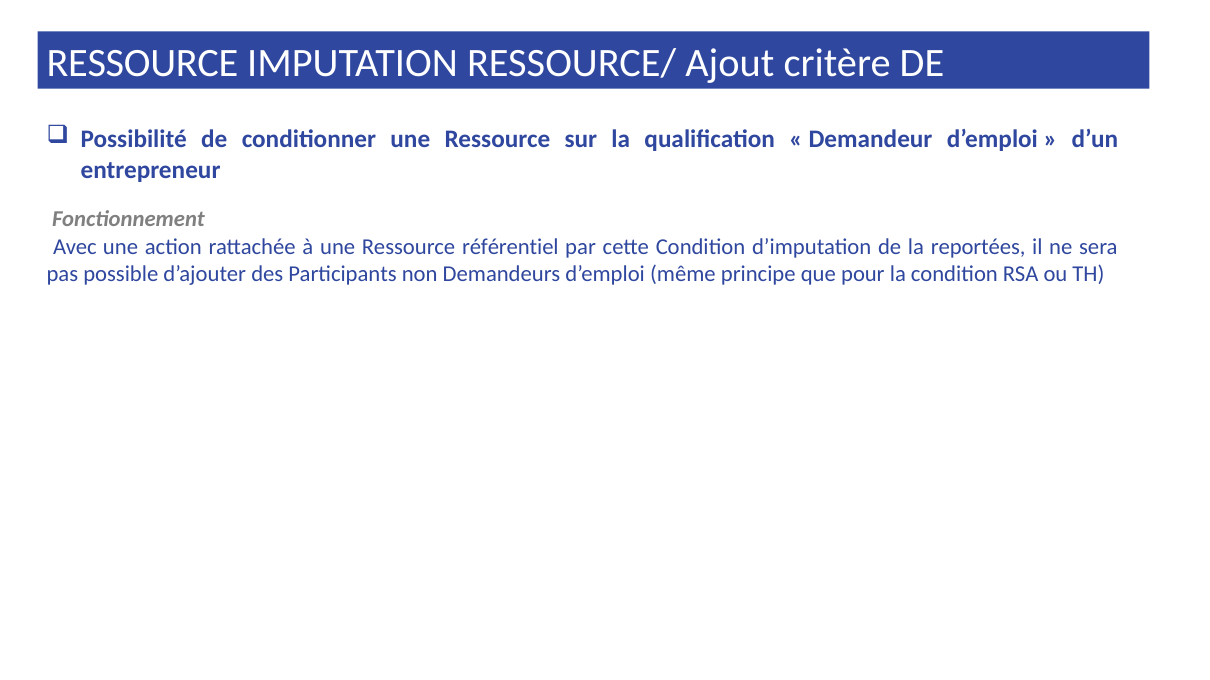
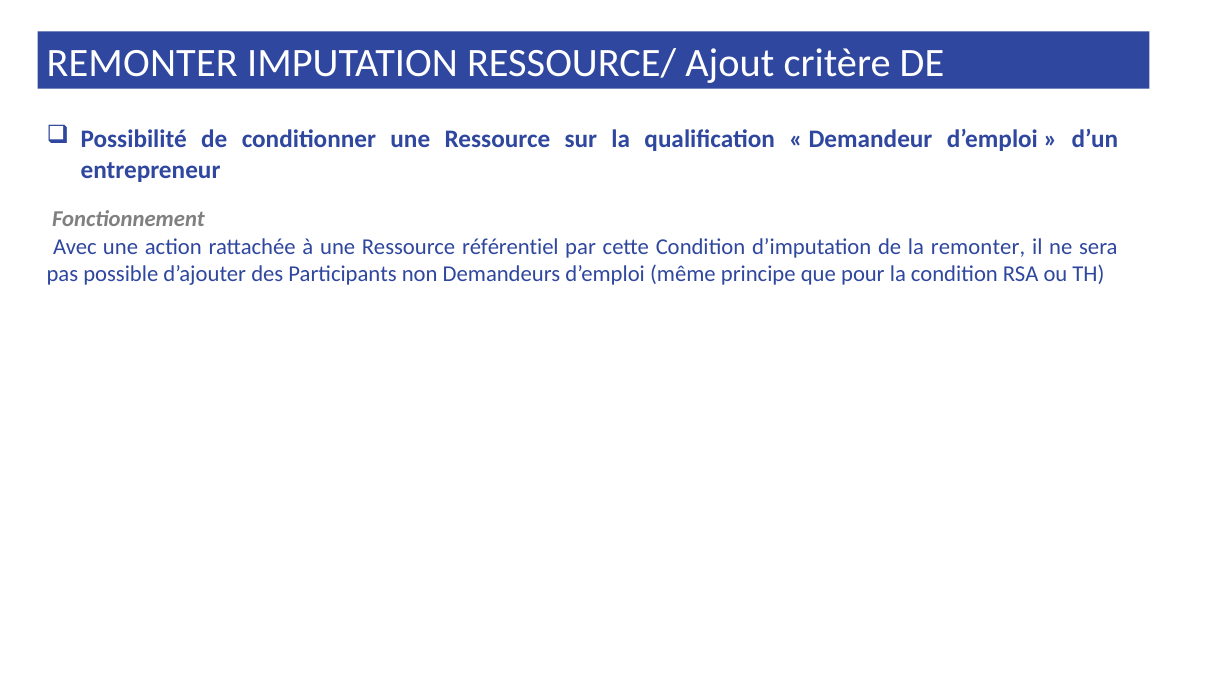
RESSOURCE at (142, 63): RESSOURCE -> REMONTER
la reportées: reportées -> remonter
